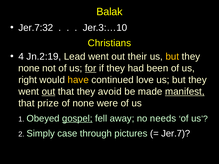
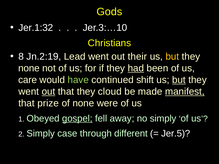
Balak: Balak -> Gods
Jer.7:32: Jer.7:32 -> Jer.1:32
4: 4 -> 8
for underline: present -> none
had underline: none -> present
right: right -> care
have colour: yellow -> light green
love: love -> shift
but at (179, 80) underline: none -> present
avoid: avoid -> cloud
no needs: needs -> simply
pictures: pictures -> different
Jer.7: Jer.7 -> Jer.5
